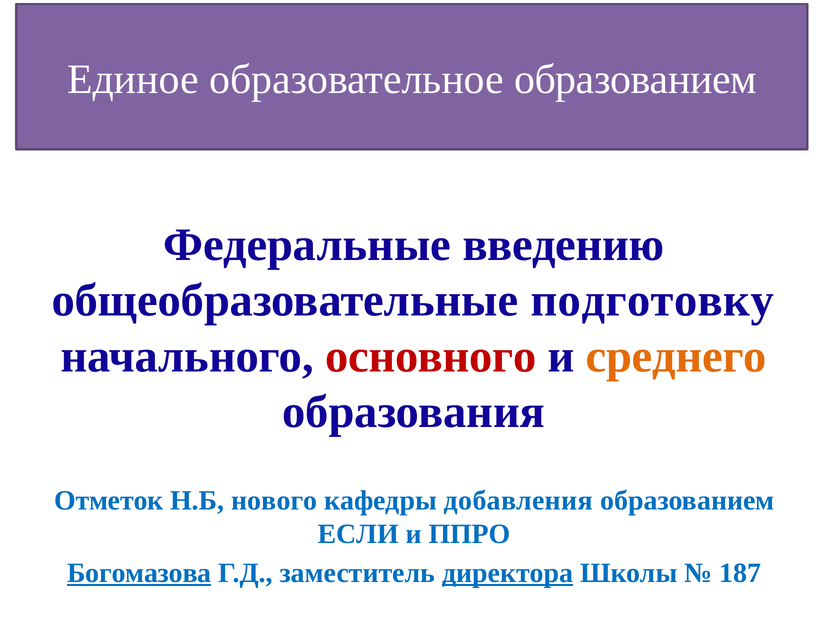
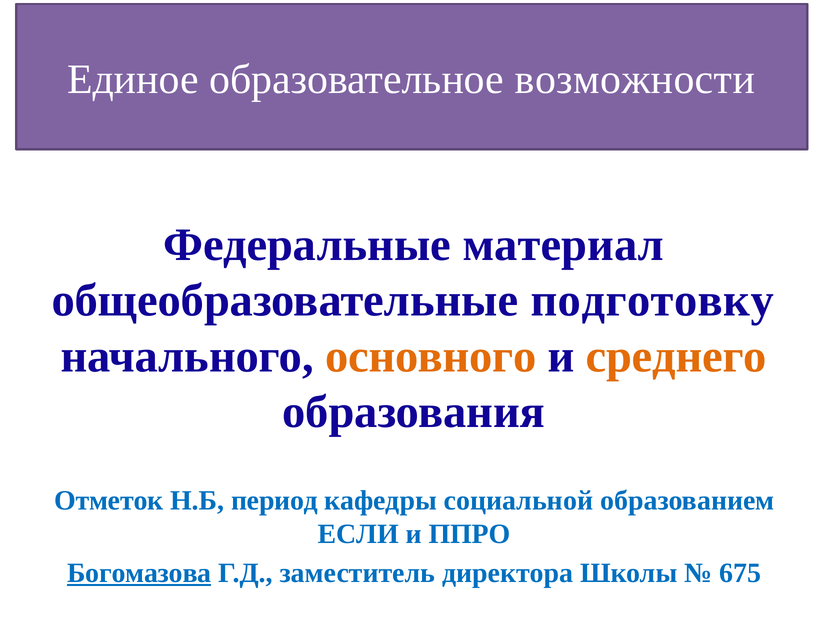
образовательное образованием: образованием -> возможности
введению: введению -> материал
основного colour: red -> orange
нового: нового -> период
добавления: добавления -> социальной
директора underline: present -> none
187: 187 -> 675
